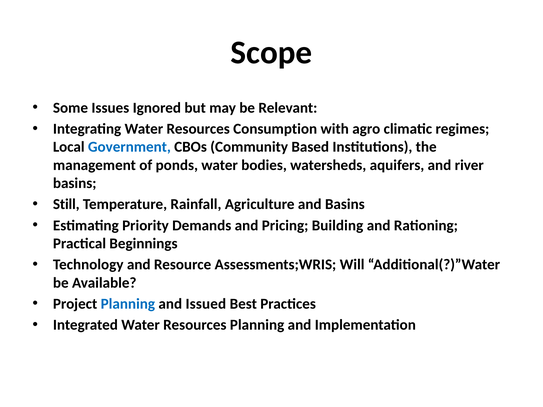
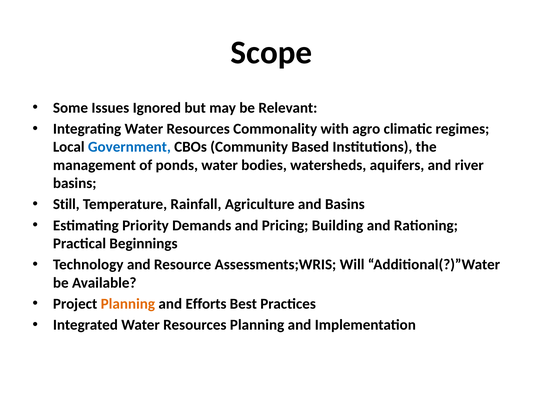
Consumption: Consumption -> Commonality
Planning at (128, 304) colour: blue -> orange
Issued: Issued -> Efforts
